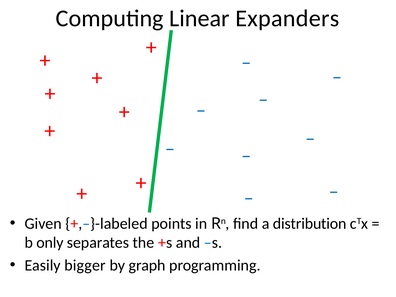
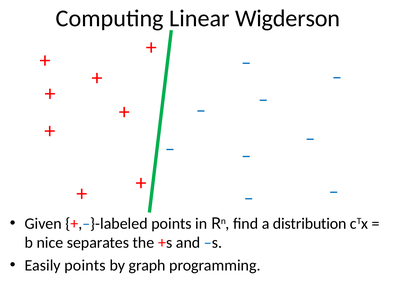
Expanders: Expanders -> Wigderson
only: only -> nice
Easily bigger: bigger -> points
